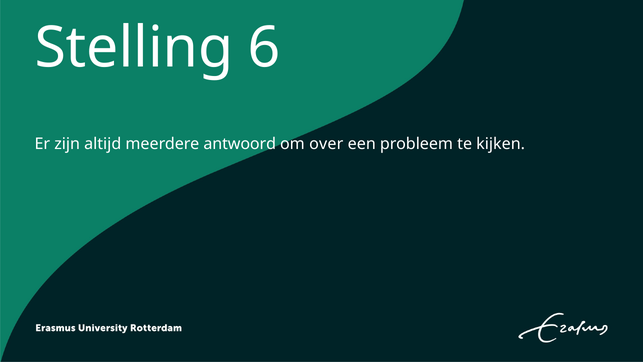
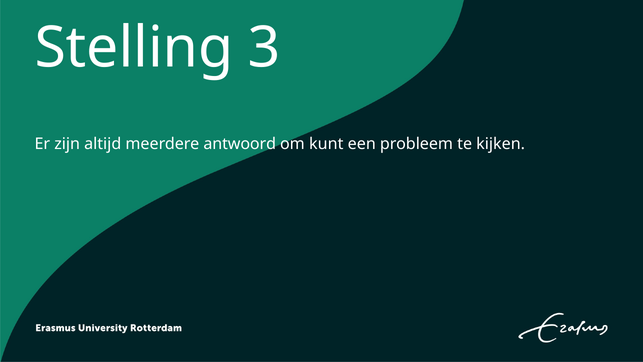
6: 6 -> 3
over: over -> kunt
